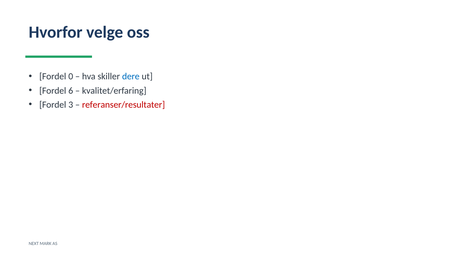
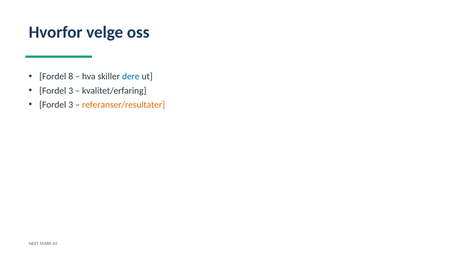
0: 0 -> 8
6 at (71, 90): 6 -> 3
referanser/resultater colour: red -> orange
